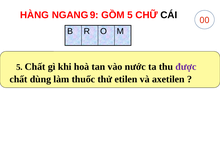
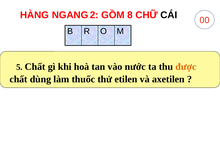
9: 9 -> 2
GỒM 5: 5 -> 8
được colour: purple -> orange
